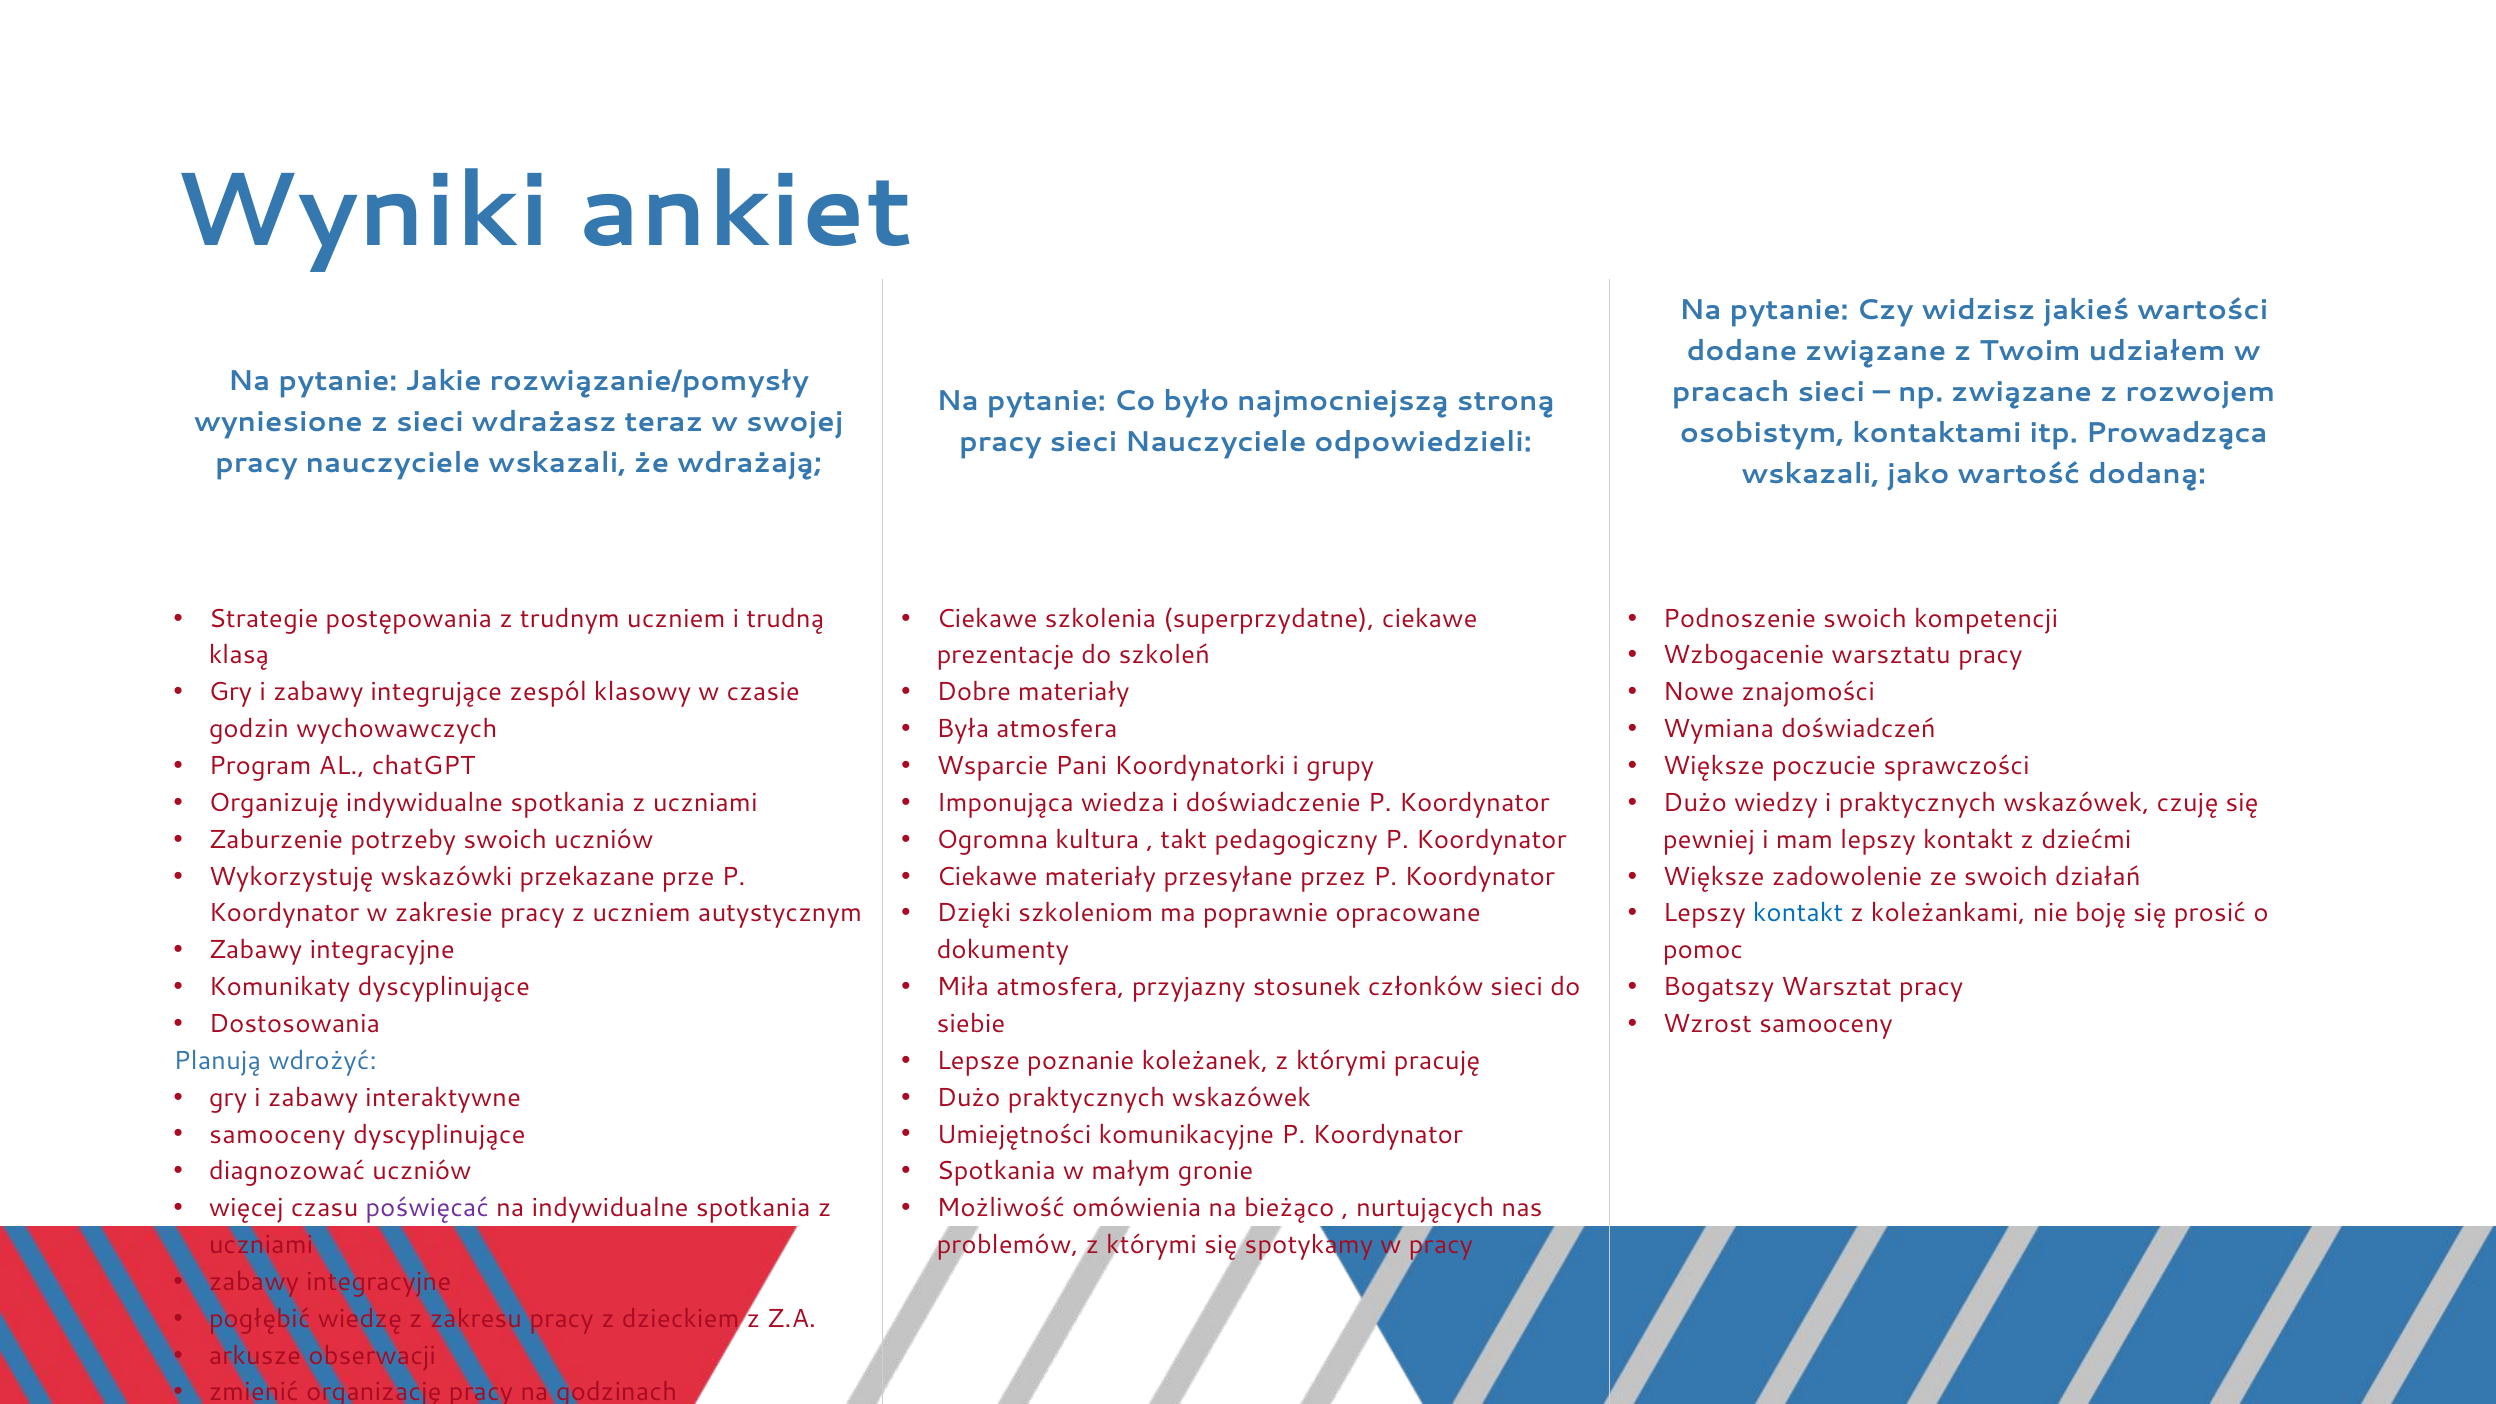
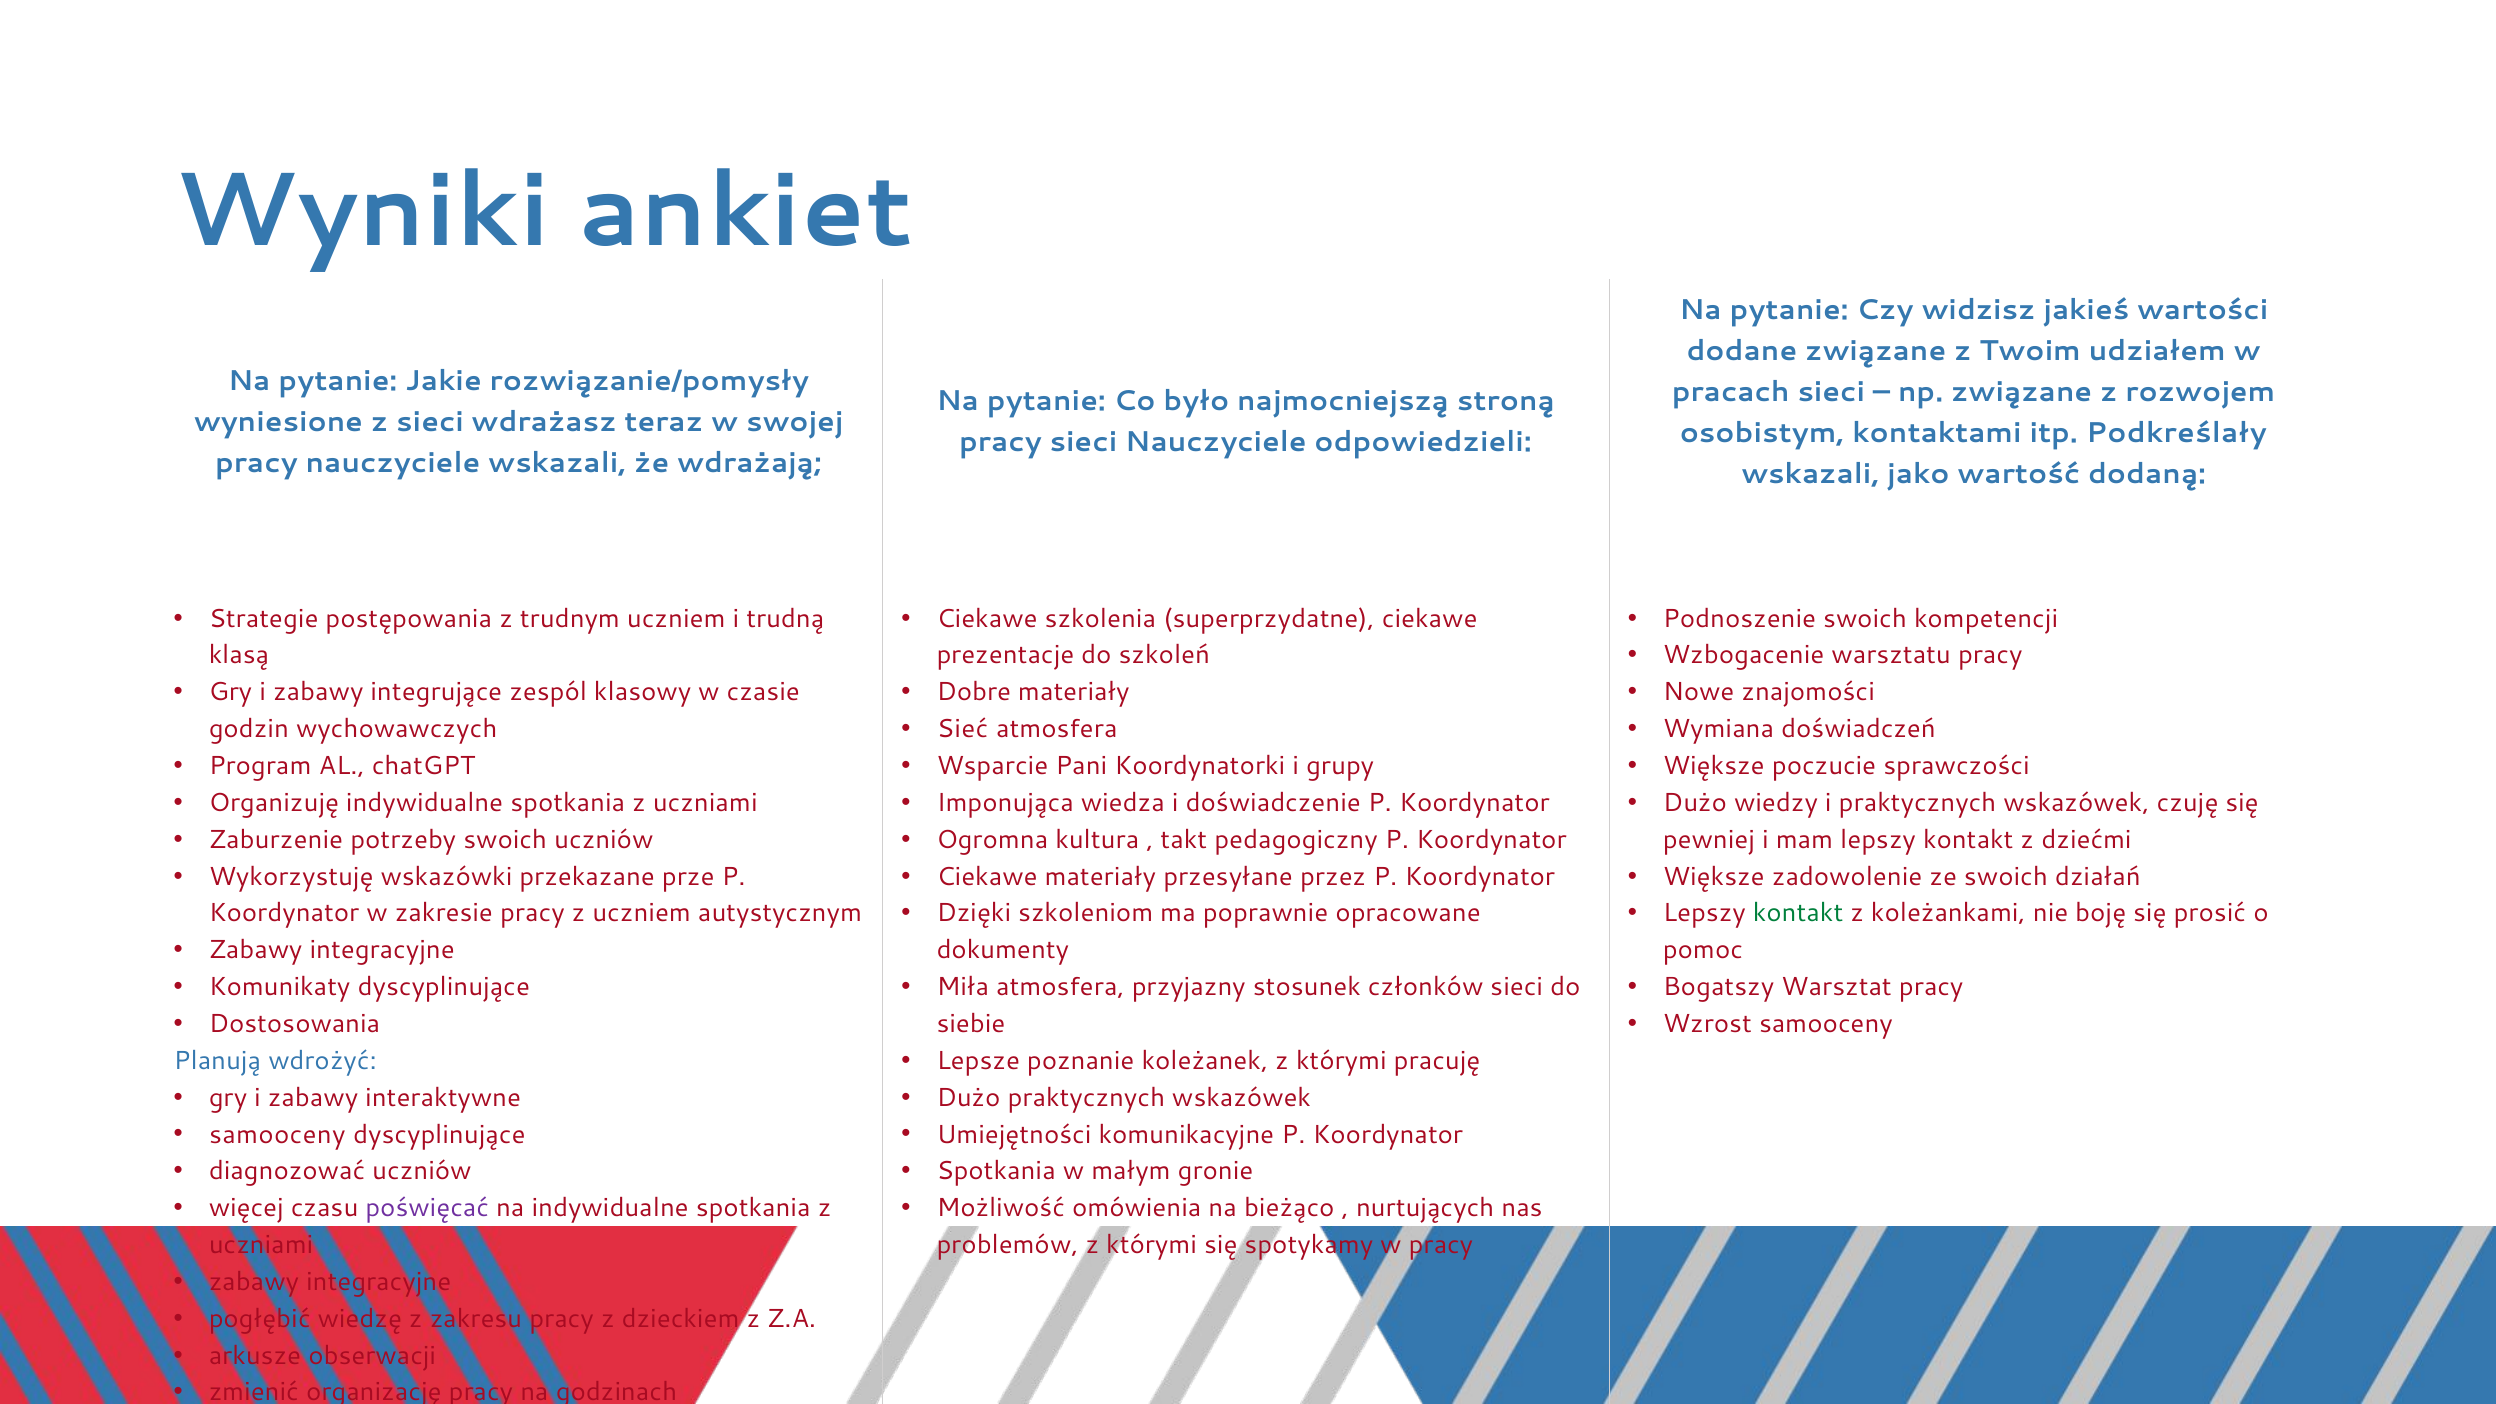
Prowadząca: Prowadząca -> Podkreślały
Była: Była -> Sieć
kontakt at (1798, 913) colour: blue -> green
